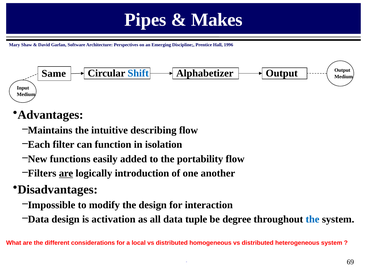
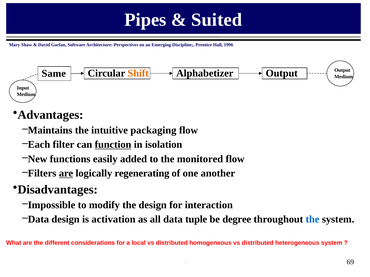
Makes: Makes -> Suited
Shift colour: blue -> orange
describing: describing -> packaging
function underline: none -> present
portability: portability -> monitored
introduction: introduction -> regenerating
